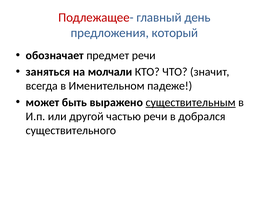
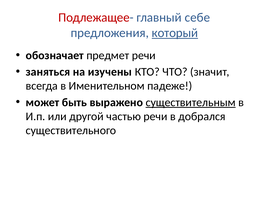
день: день -> себе
который underline: none -> present
молчали: молчали -> изучены
